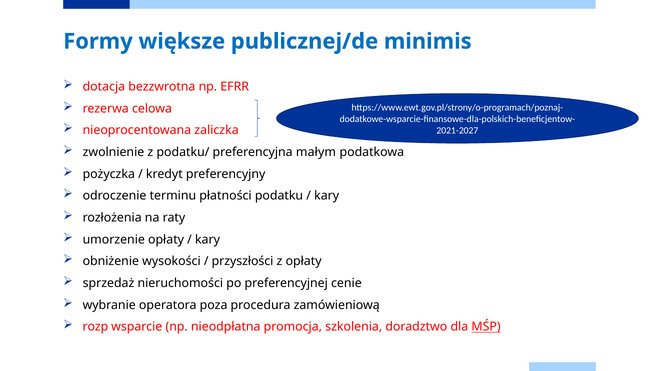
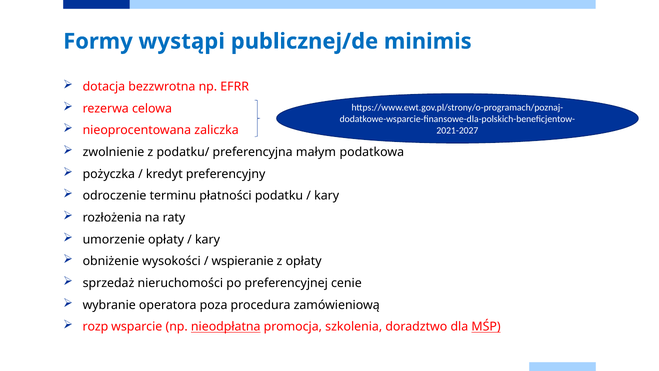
większe: większe -> wystąpi
przyszłości: przyszłości -> wspieranie
nieodpłatna underline: none -> present
